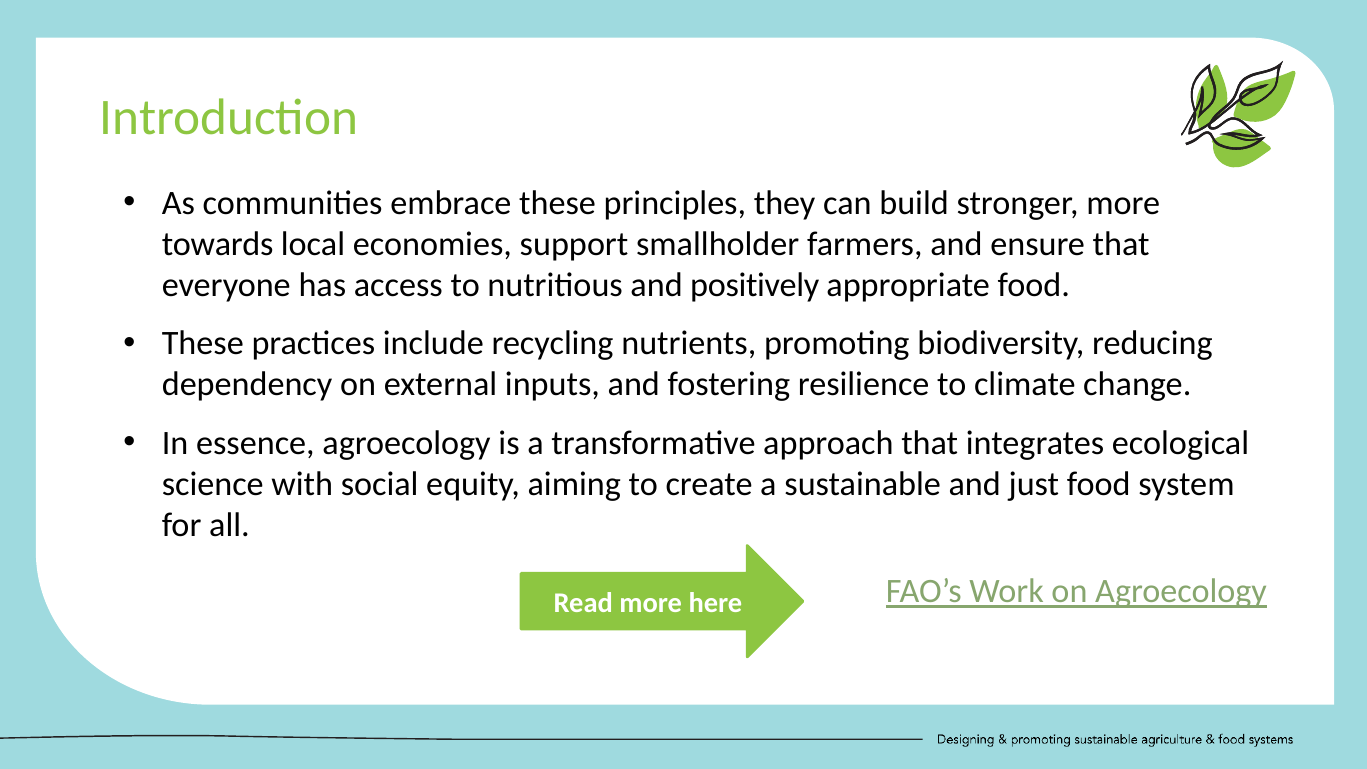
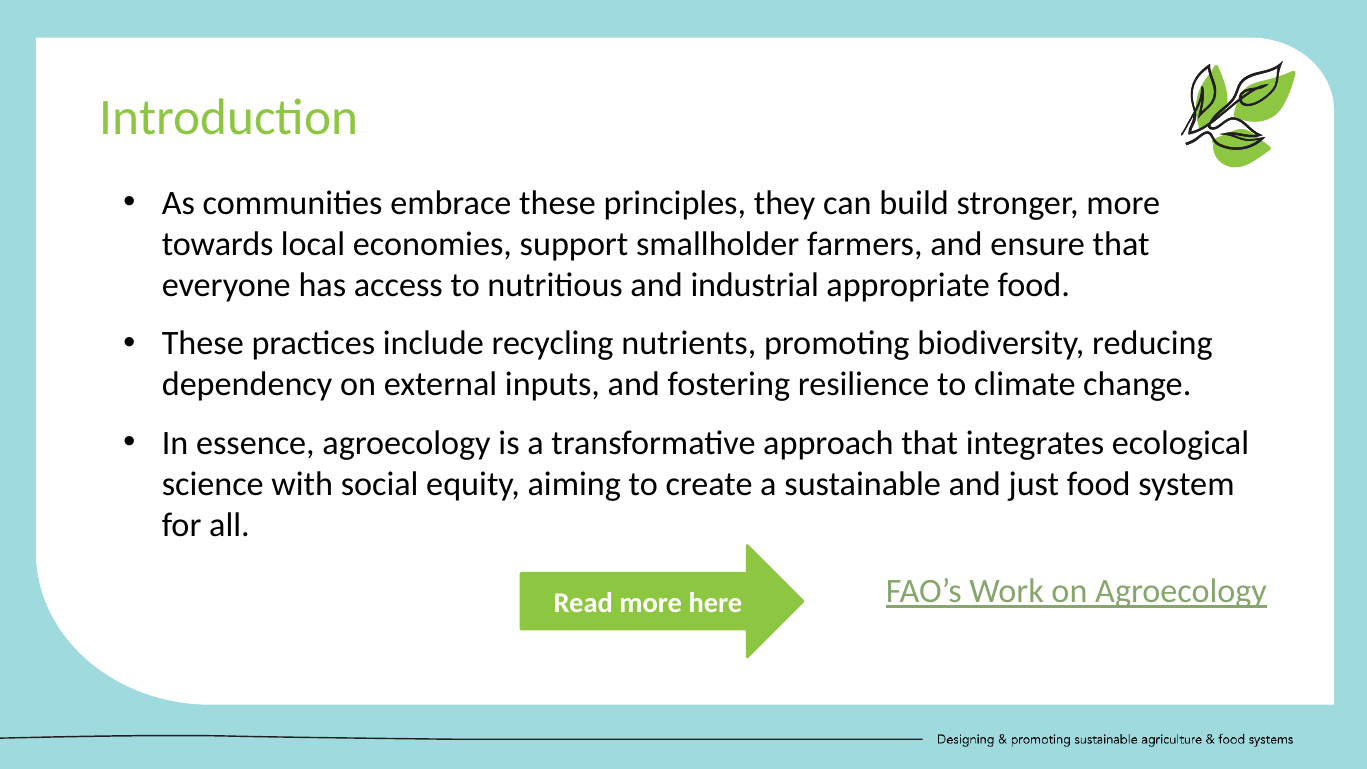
positively: positively -> industrial
